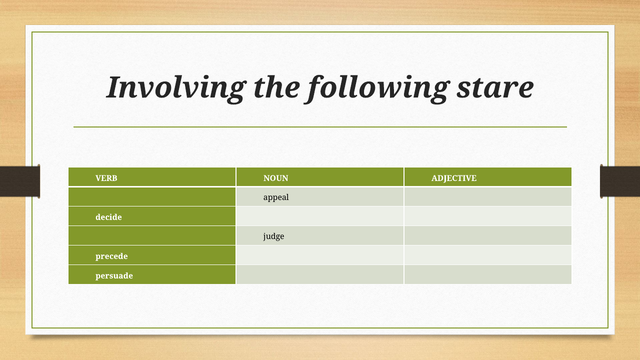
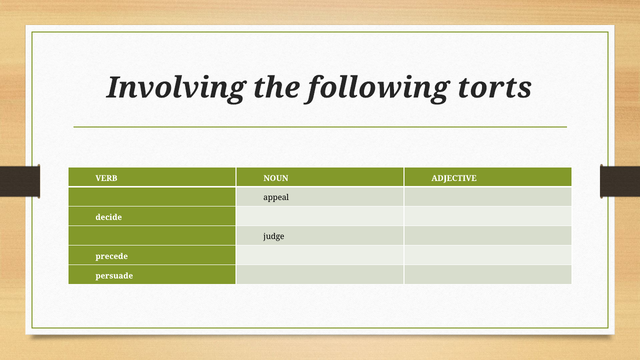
stare: stare -> torts
